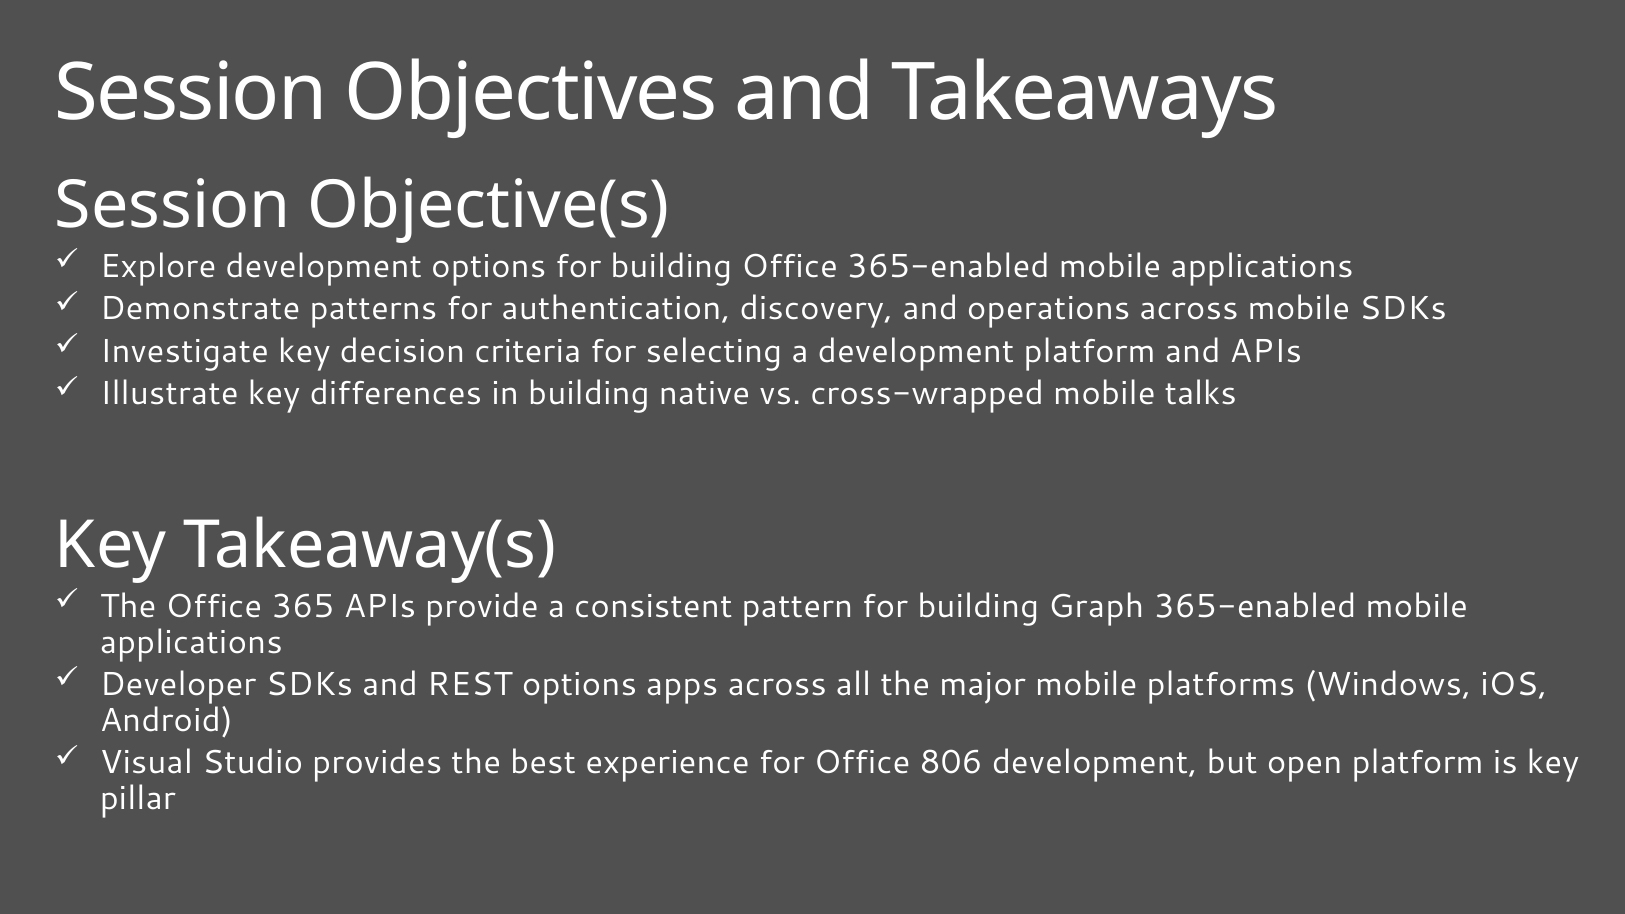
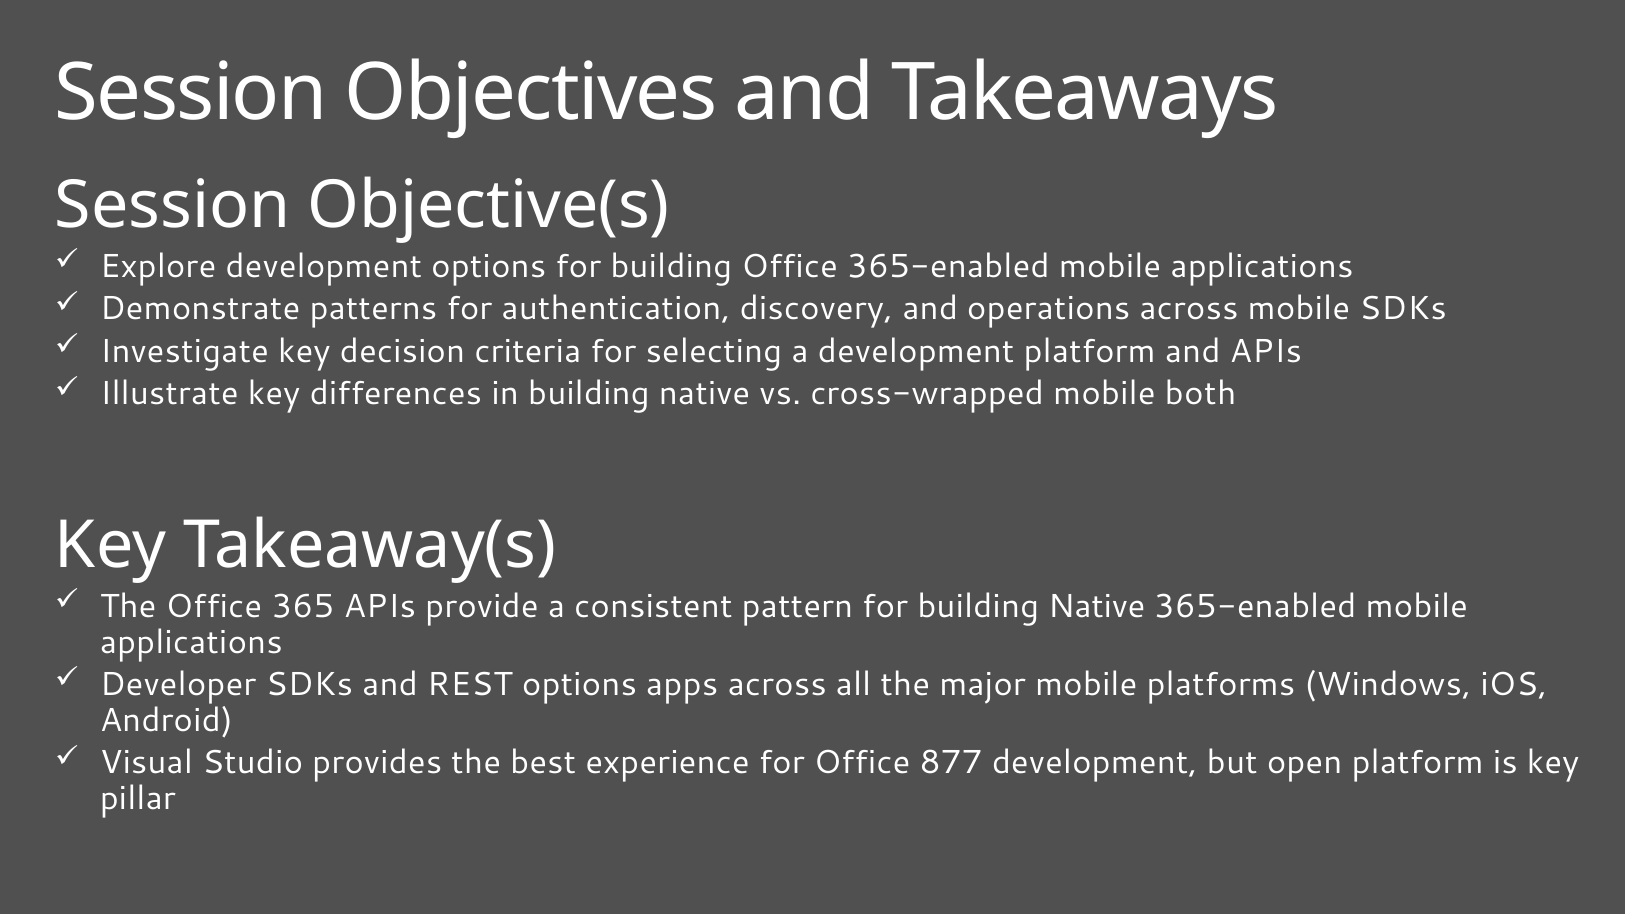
talks: talks -> both
for building Graph: Graph -> Native
806: 806 -> 877
